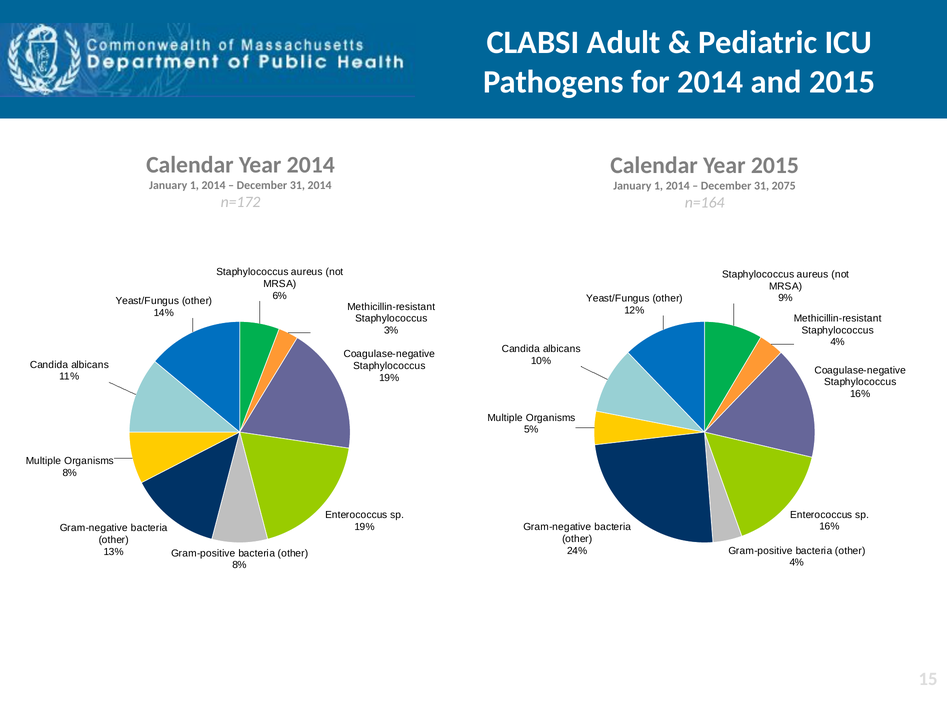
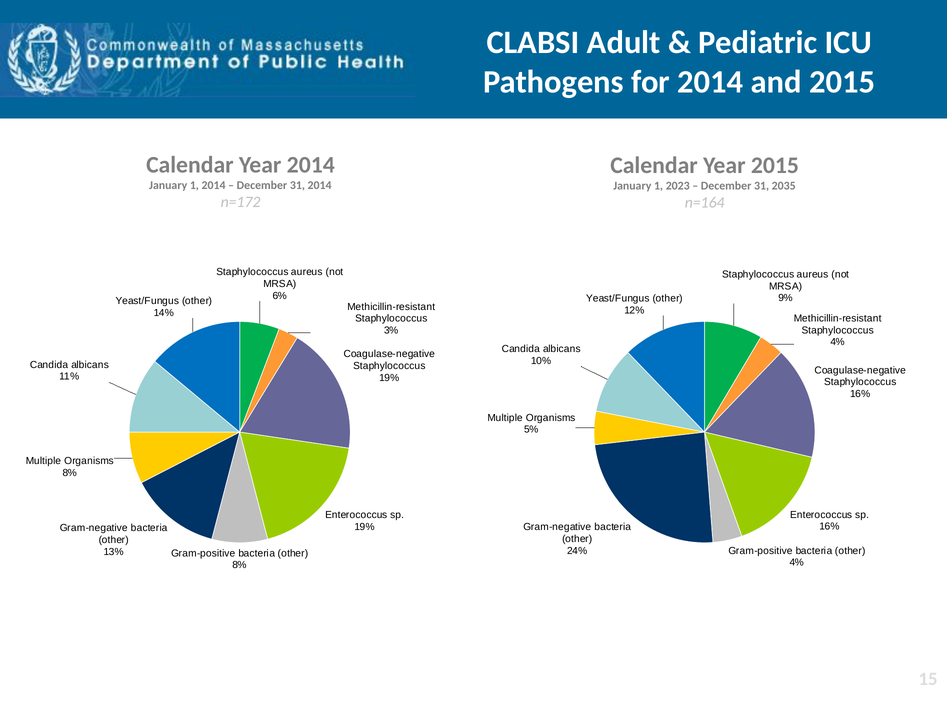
2014 at (678, 186): 2014 -> 2023
2075: 2075 -> 2035
